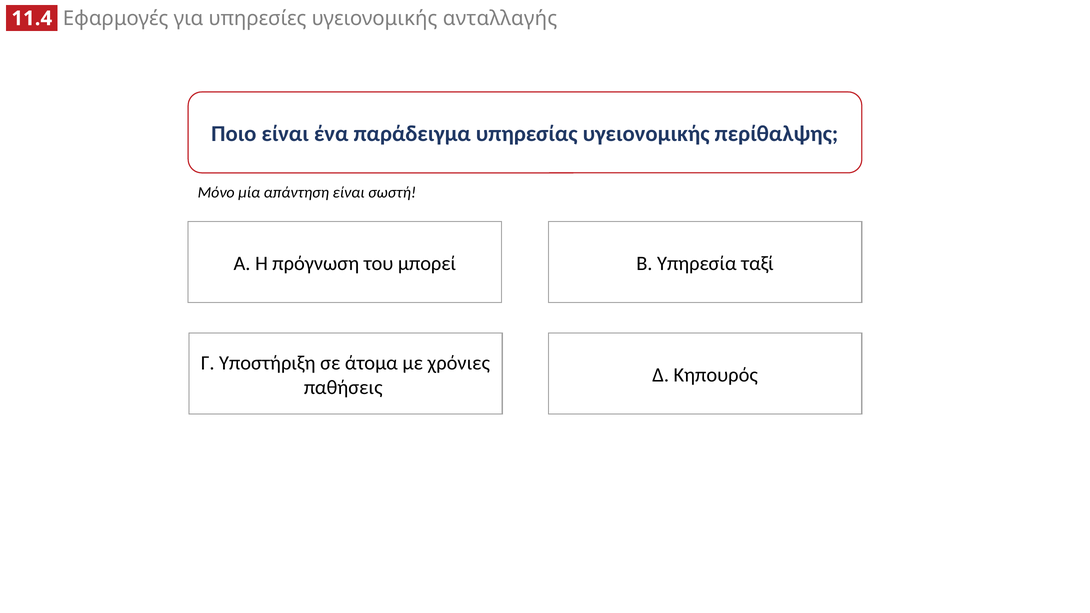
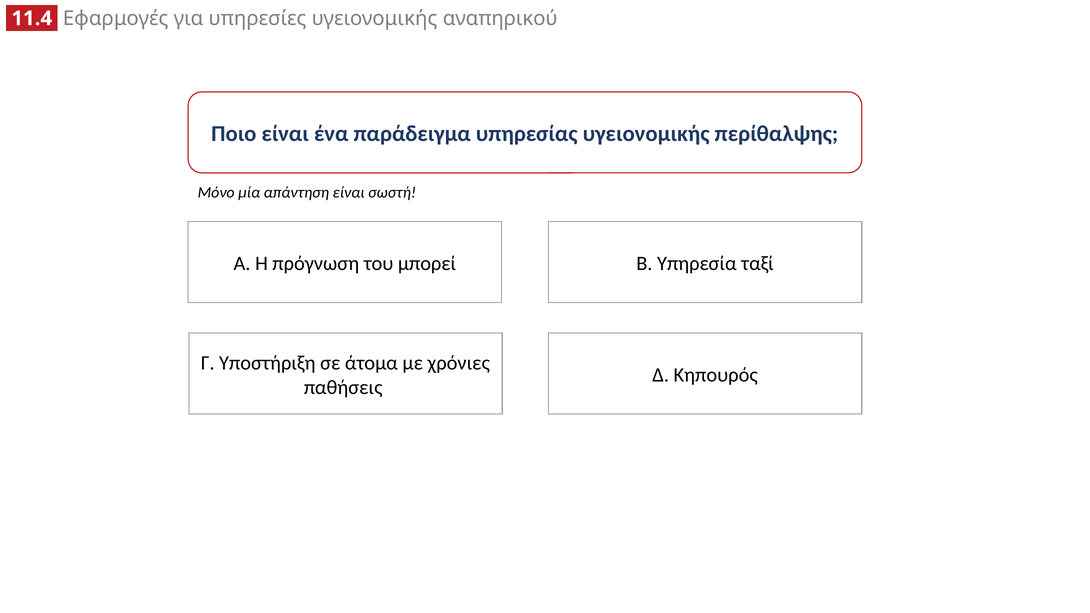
ανταλλαγής: ανταλλαγής -> αναπηρικού
